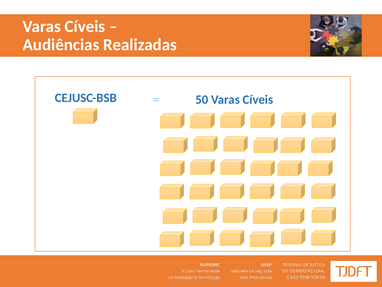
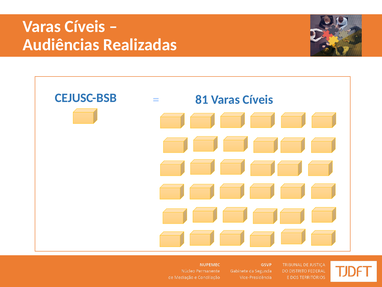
50: 50 -> 81
